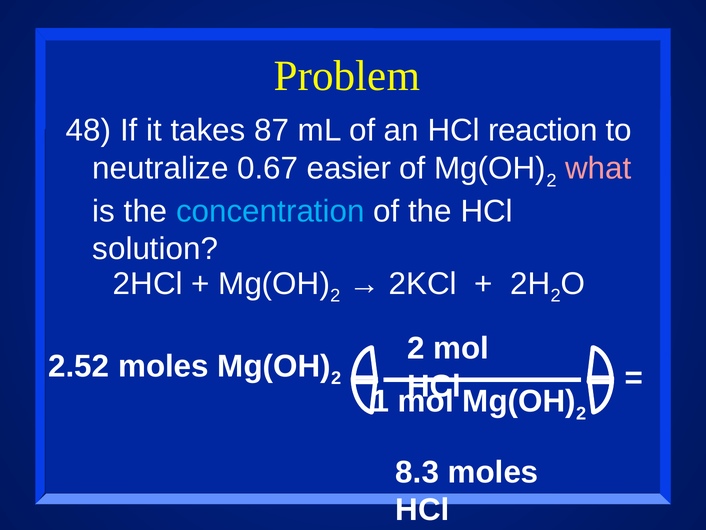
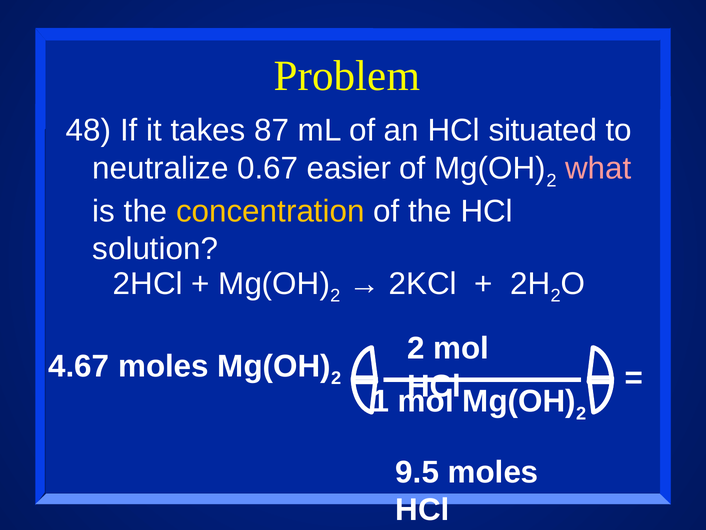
reaction: reaction -> situated
concentration colour: light blue -> yellow
2.52: 2.52 -> 4.67
8.3: 8.3 -> 9.5
